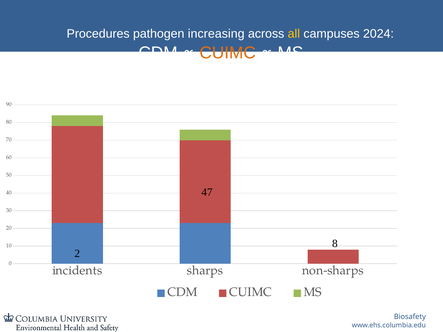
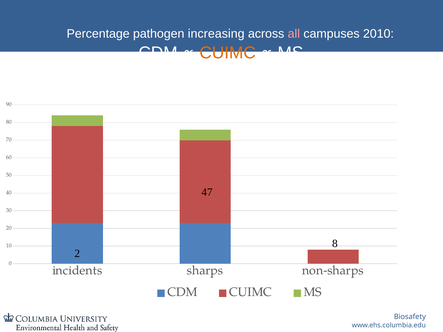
Procedures: Procedures -> Percentage
all colour: yellow -> pink
2024: 2024 -> 2010
